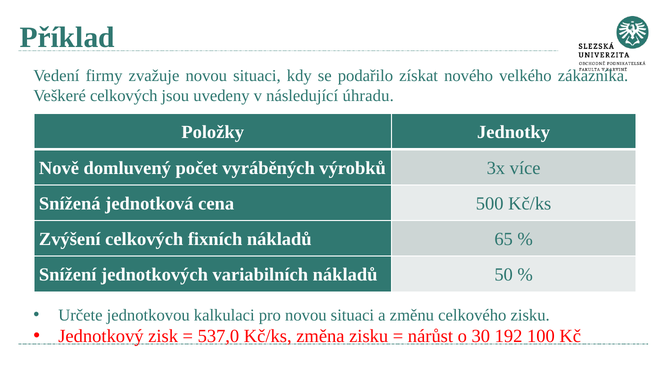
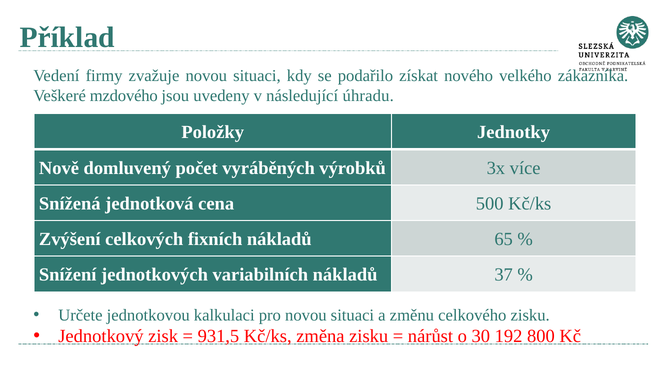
Veškeré celkových: celkových -> mzdového
50: 50 -> 37
537,0: 537,0 -> 931,5
100: 100 -> 800
